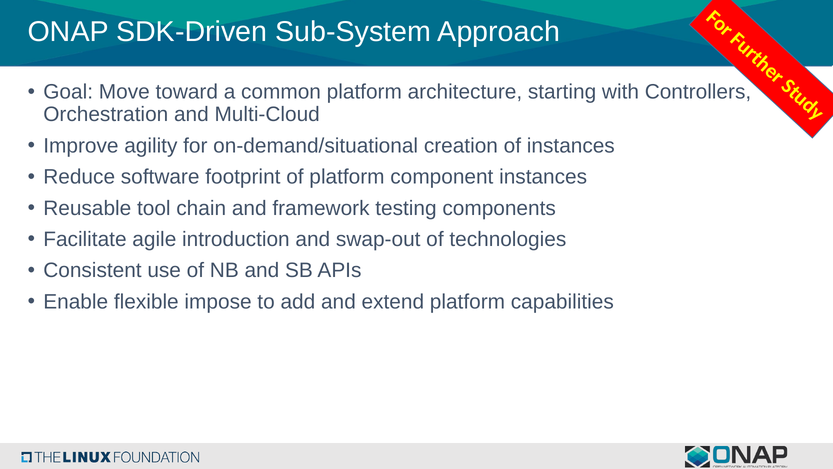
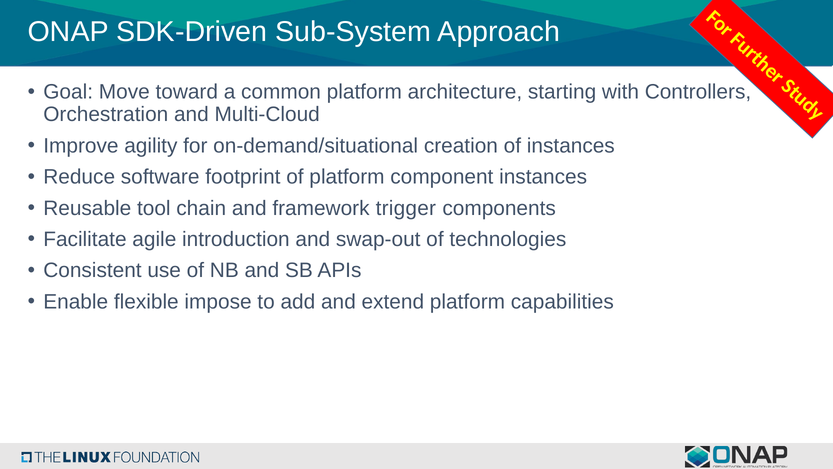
testing: testing -> trigger
